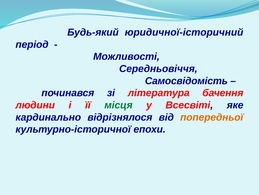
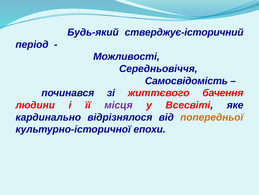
юридичної-історичний: юридичної-історичний -> стверджує-історичний
література: література -> життєвого
місця colour: green -> purple
